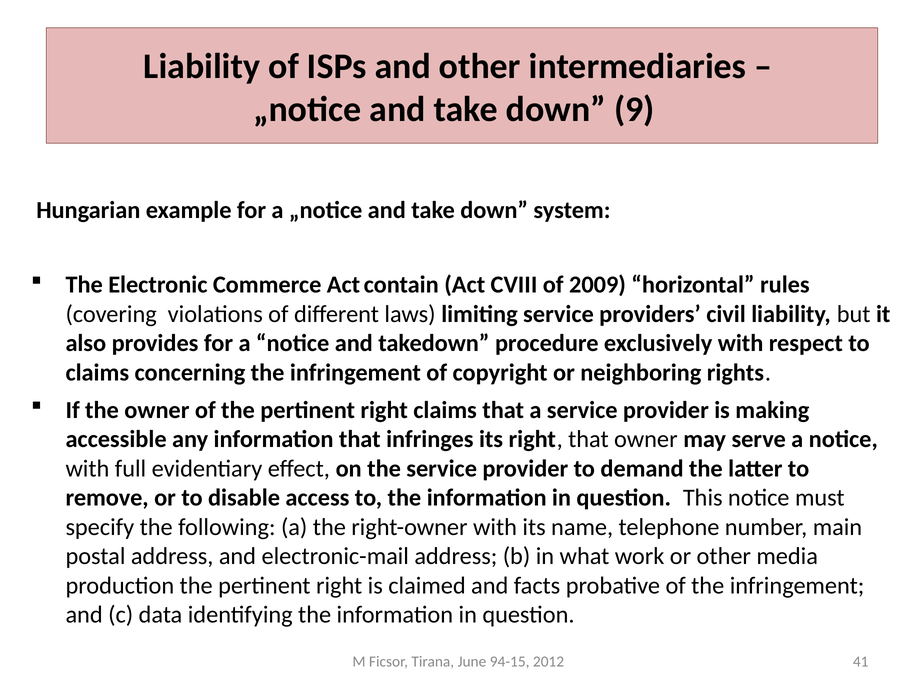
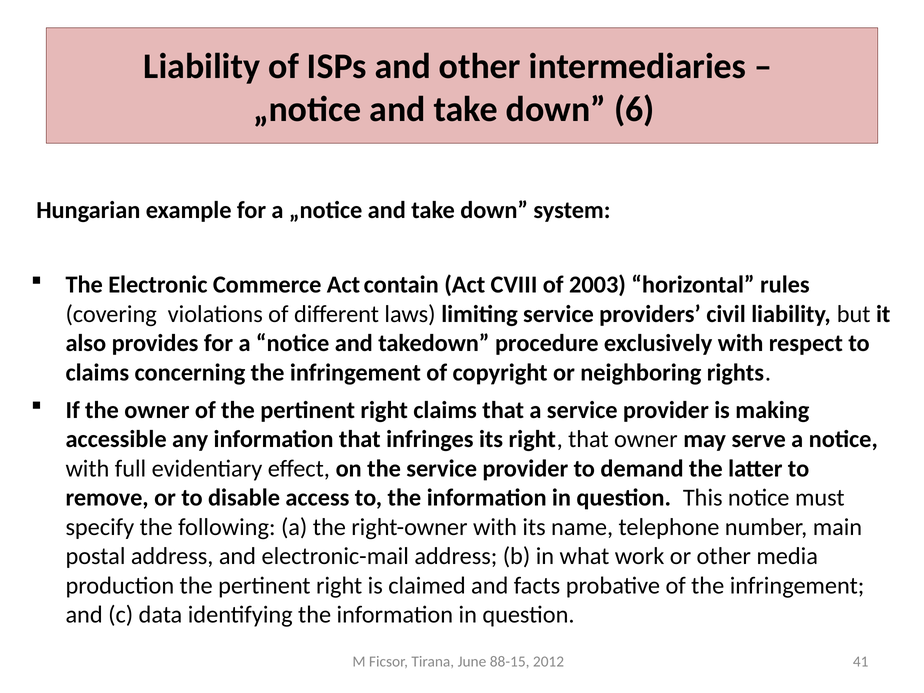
9: 9 -> 6
2009: 2009 -> 2003
94-15: 94-15 -> 88-15
